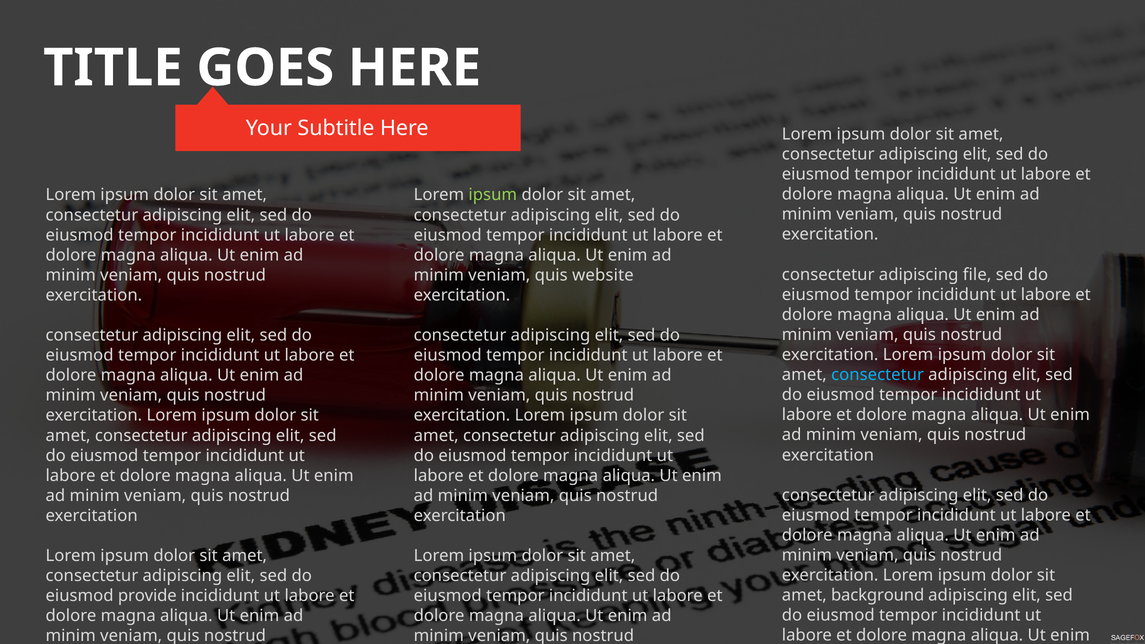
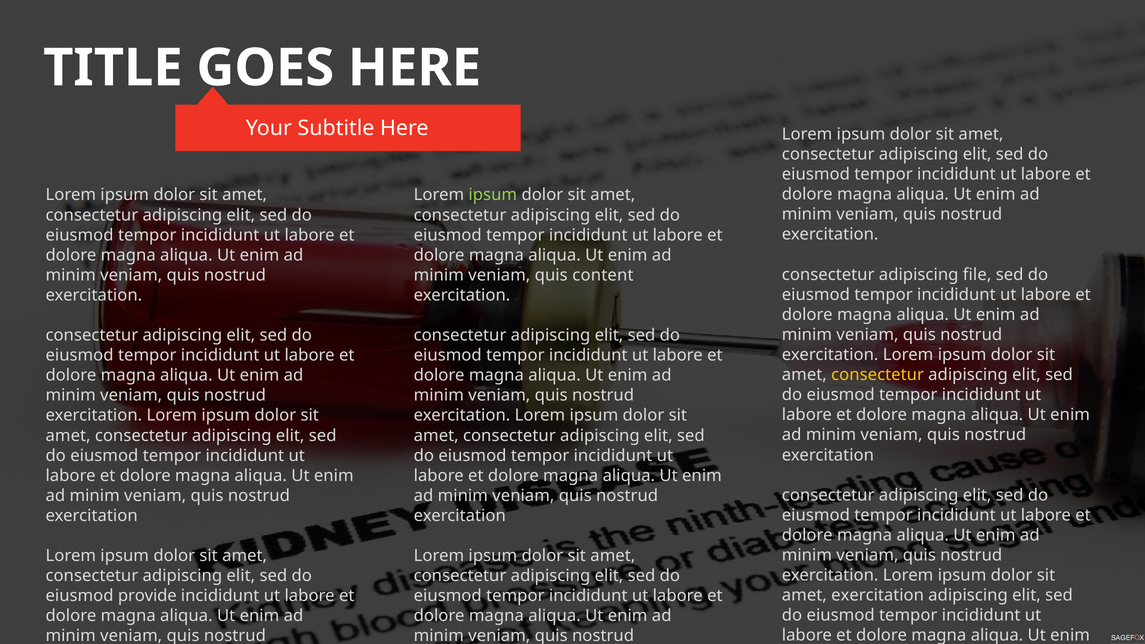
website: website -> content
consectetur at (878, 375) colour: light blue -> yellow
amet background: background -> exercitation
